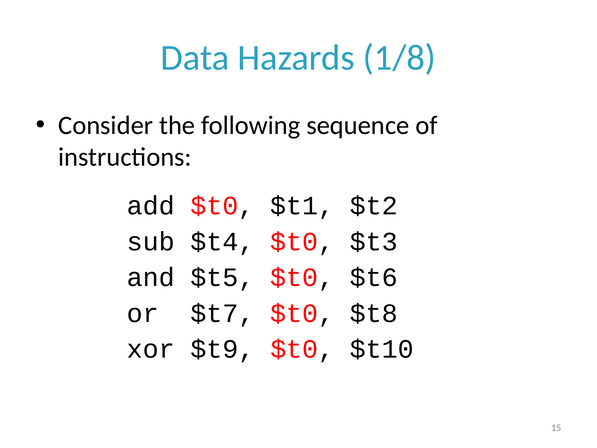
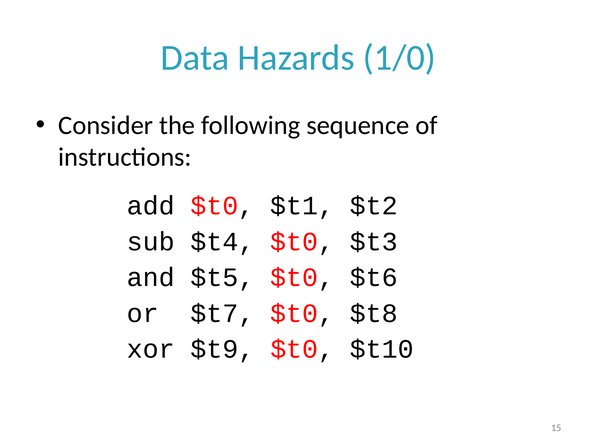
1/8: 1/8 -> 1/0
